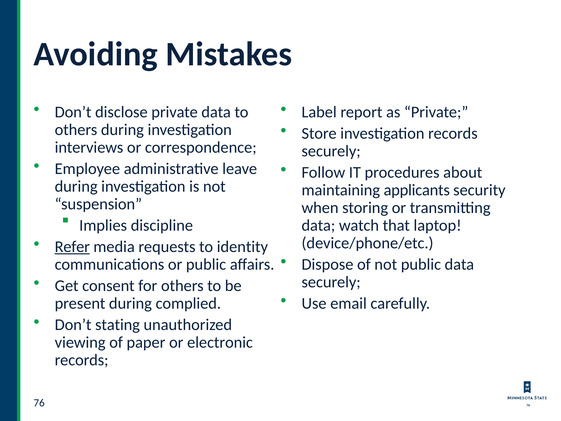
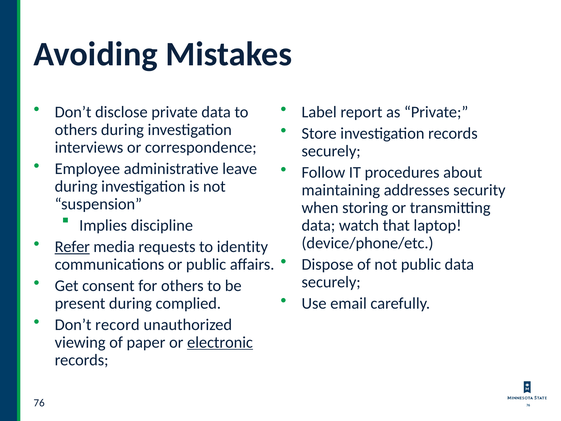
applicants: applicants -> addresses
stating: stating -> record
electronic underline: none -> present
